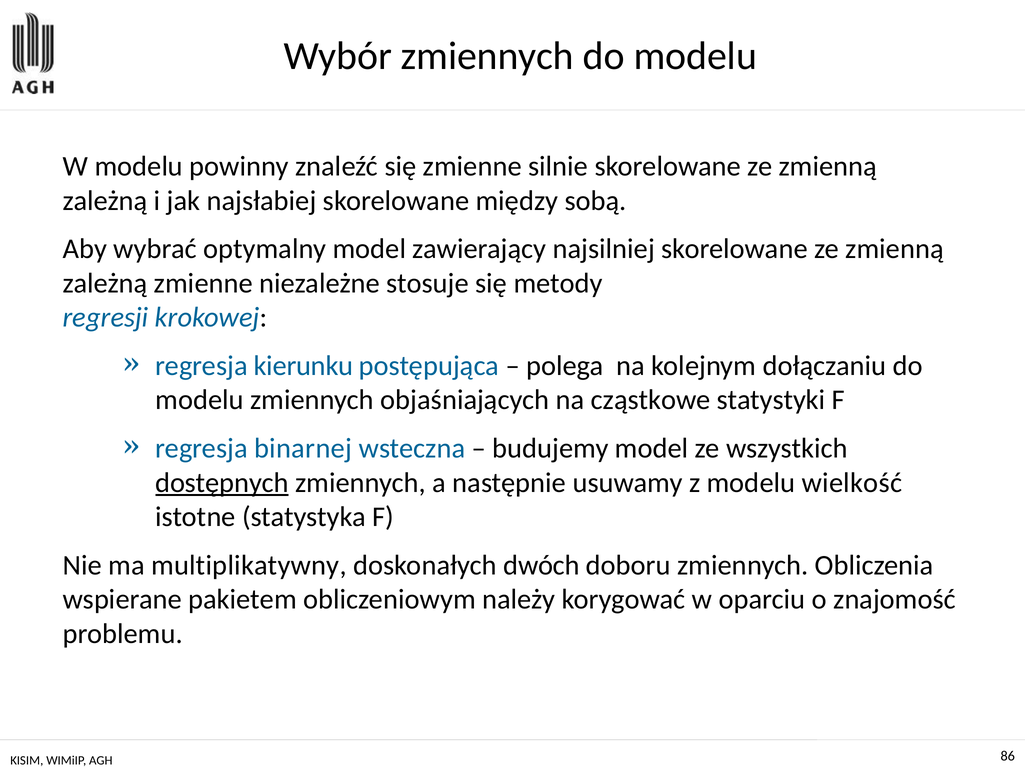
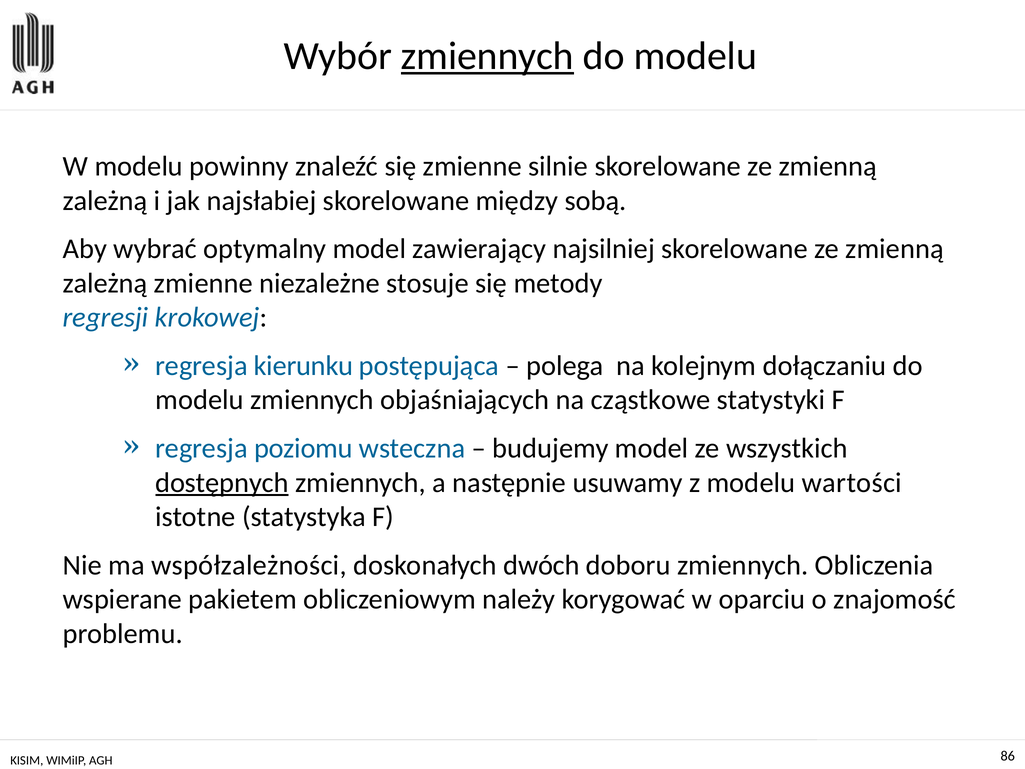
zmiennych at (487, 56) underline: none -> present
binarnej: binarnej -> poziomu
wielkość: wielkość -> wartości
multiplikatywny: multiplikatywny -> współzależności
